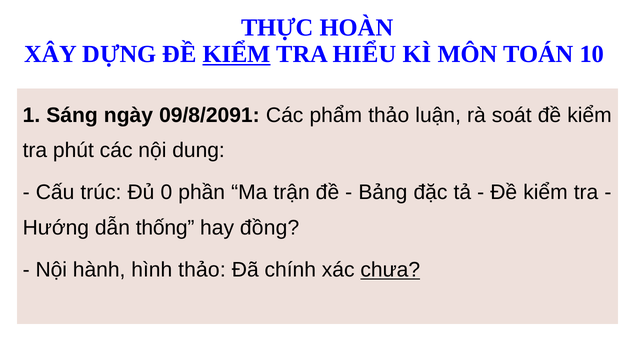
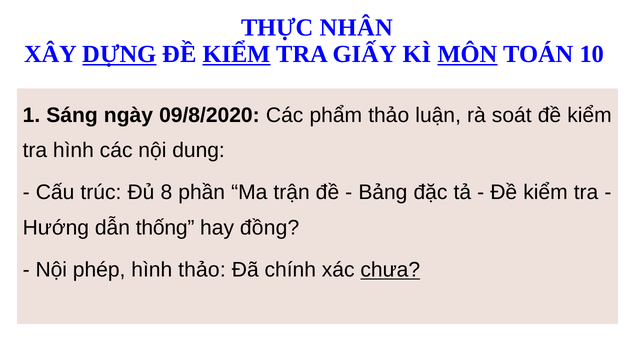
HOÀN: HOÀN -> NHÂN
DỰNG underline: none -> present
HIỂU: HIỂU -> GIẤY
MÔN underline: none -> present
09/8/2091: 09/8/2091 -> 09/8/2020
tra phút: phút -> hình
0: 0 -> 8
hành: hành -> phép
